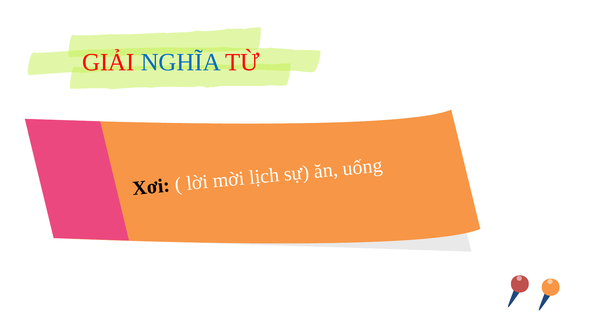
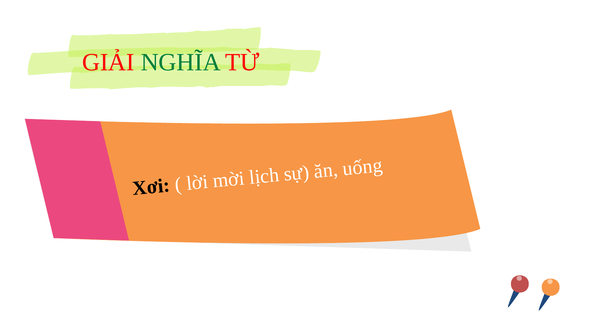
NGHĨA colour: blue -> green
